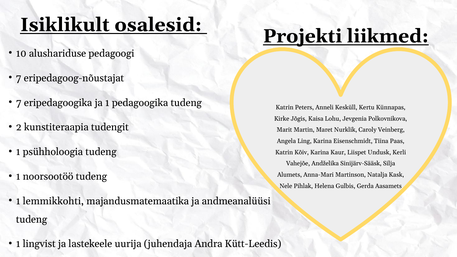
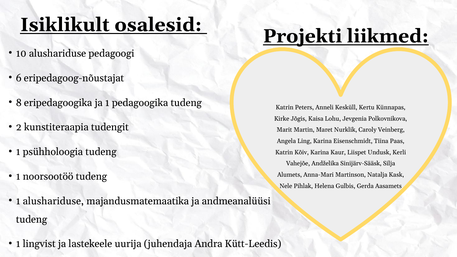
7 at (19, 78): 7 -> 6
7 at (19, 103): 7 -> 8
1 lemmikkohti: lemmikkohti -> alushariduse
